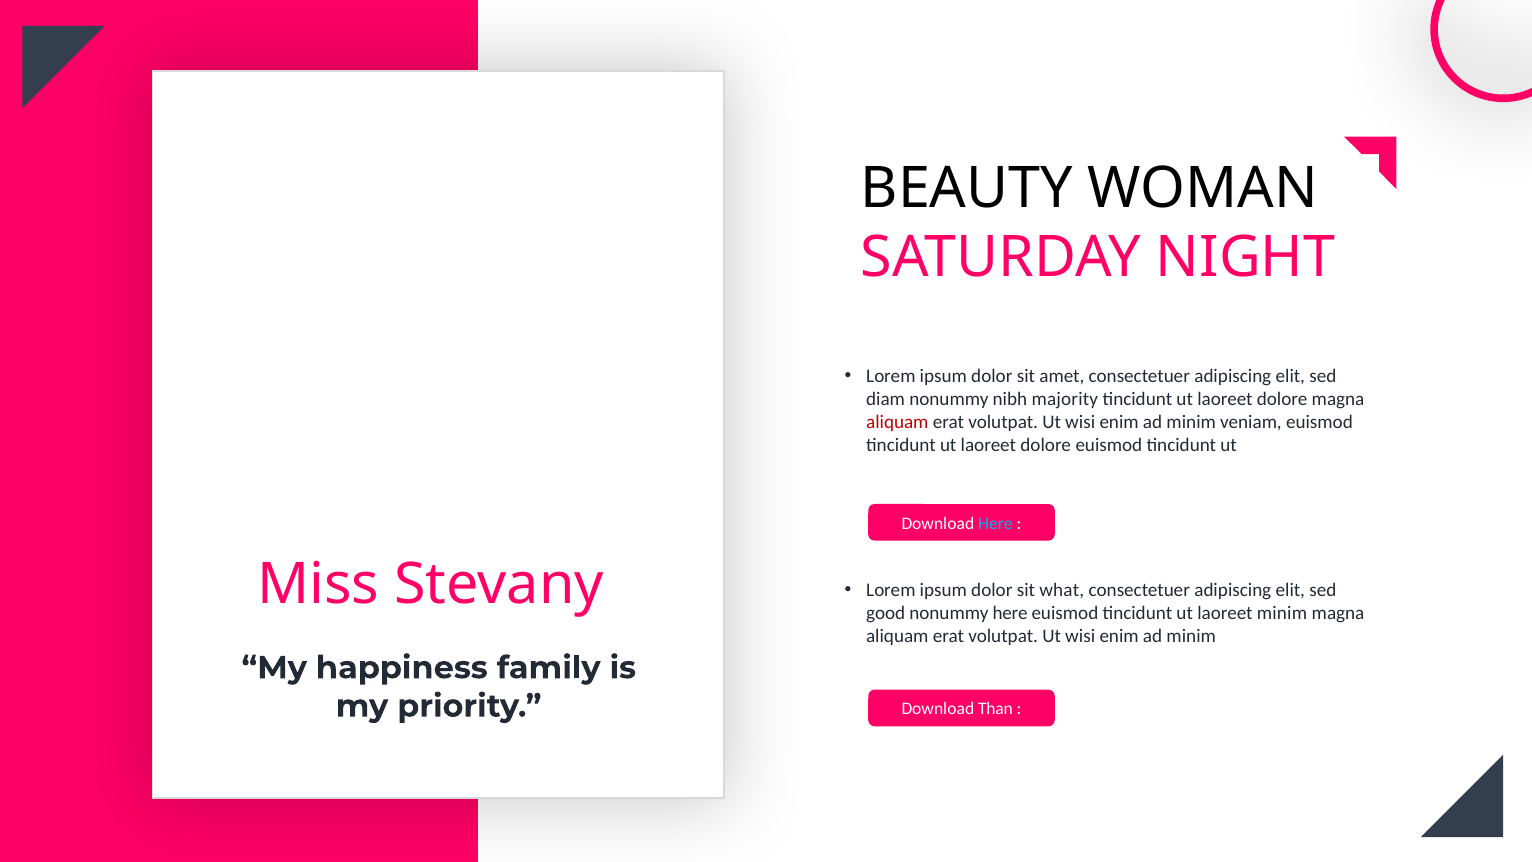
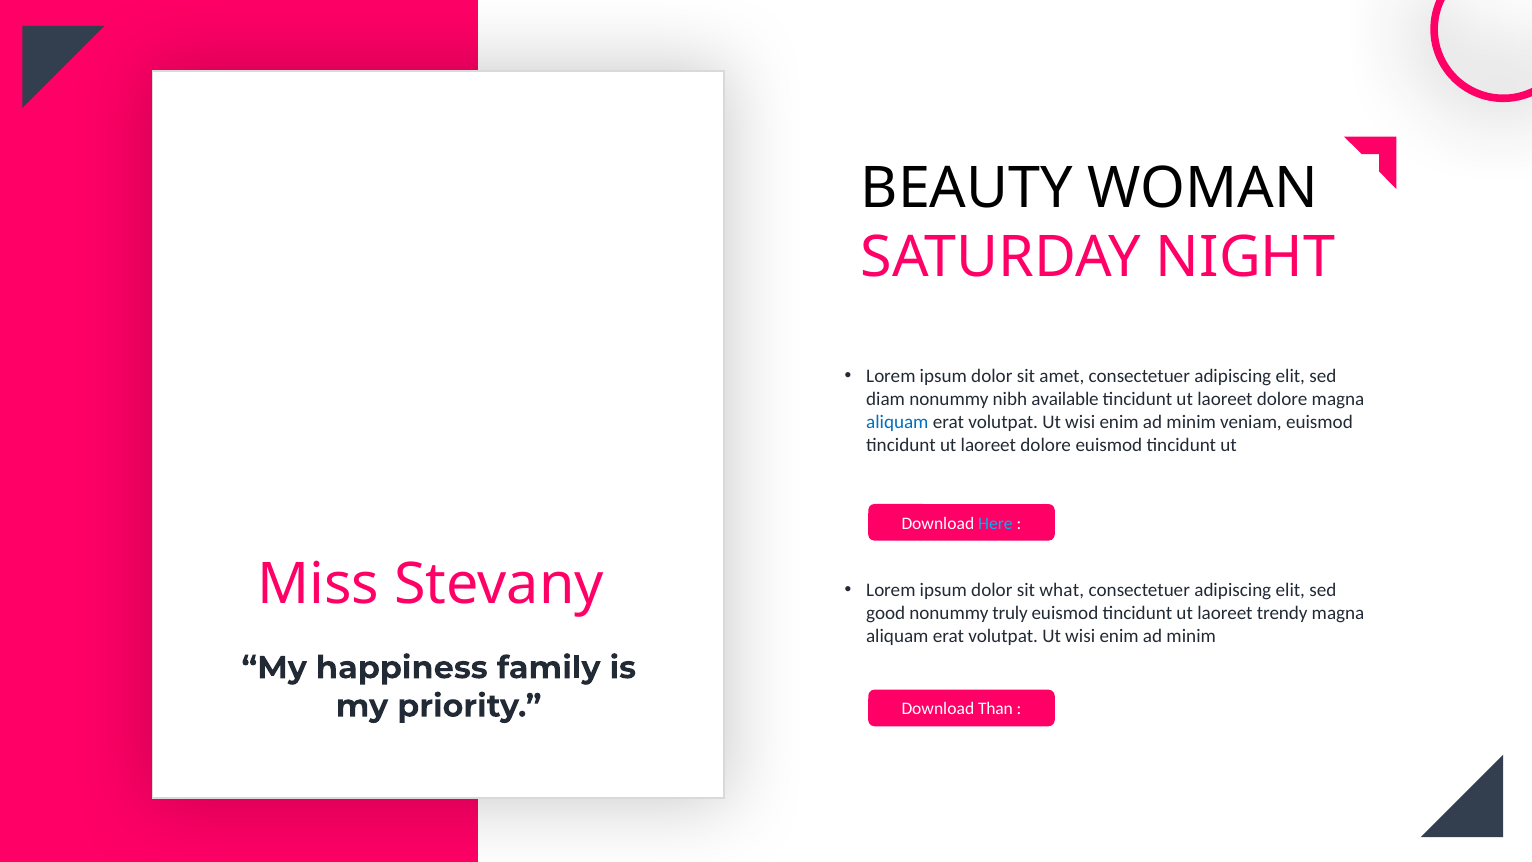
majority: majority -> available
aliquam at (897, 422) colour: red -> blue
nonummy here: here -> truly
laoreet minim: minim -> trendy
